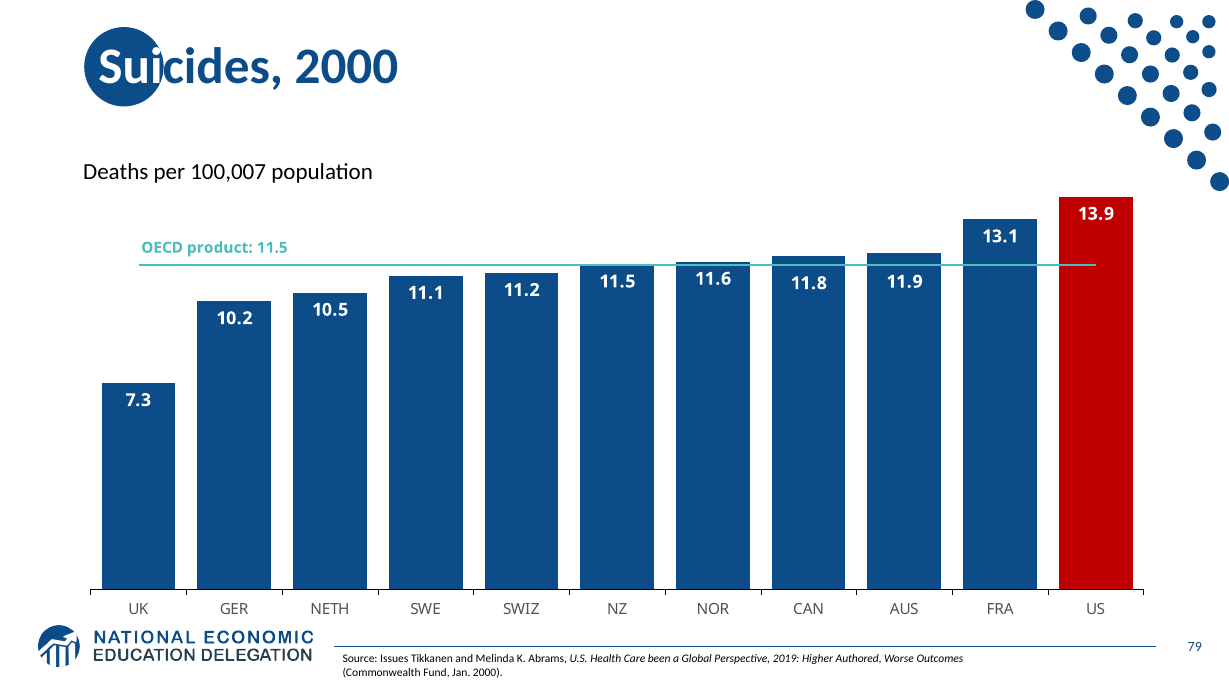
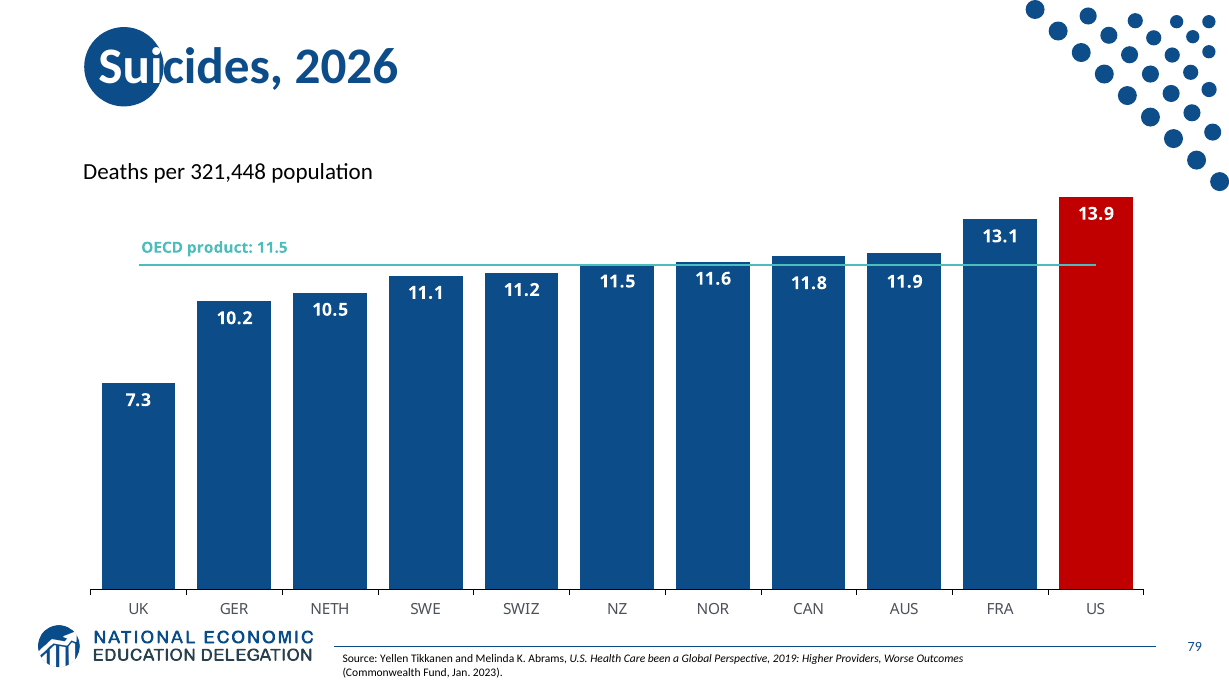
Suicides 2000: 2000 -> 2026
100,007: 100,007 -> 321,448
Issues: Issues -> Yellen
Authored: Authored -> Providers
Jan 2000: 2000 -> 2023
